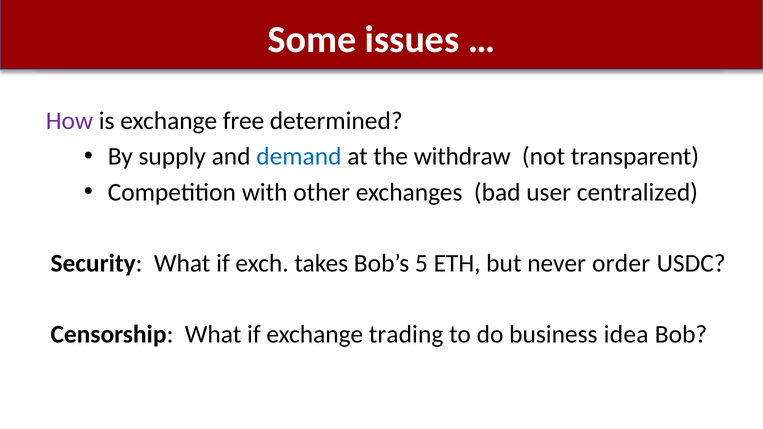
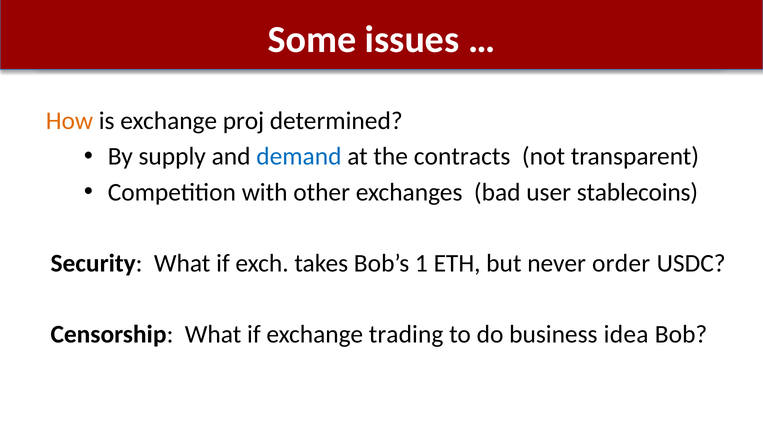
How colour: purple -> orange
free: free -> proj
withdraw: withdraw -> contracts
centralized: centralized -> stablecoins
5: 5 -> 1
